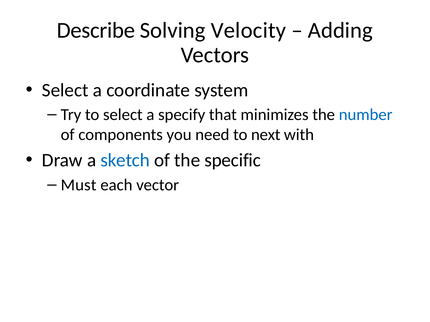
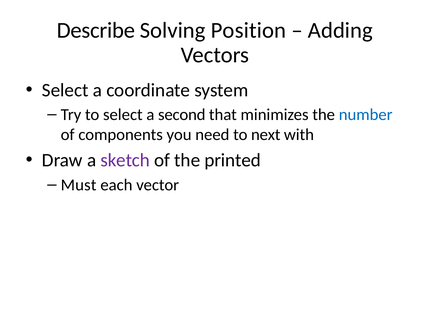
Velocity: Velocity -> Position
specify: specify -> second
sketch colour: blue -> purple
specific: specific -> printed
